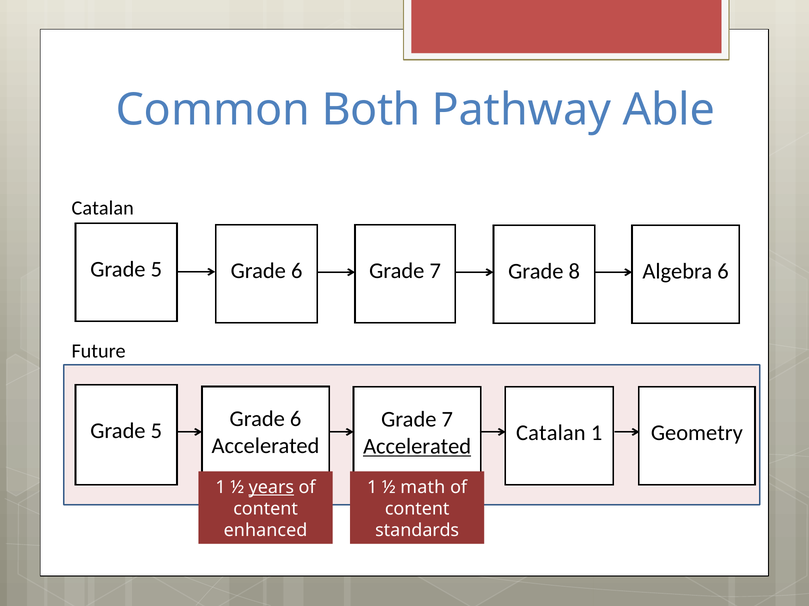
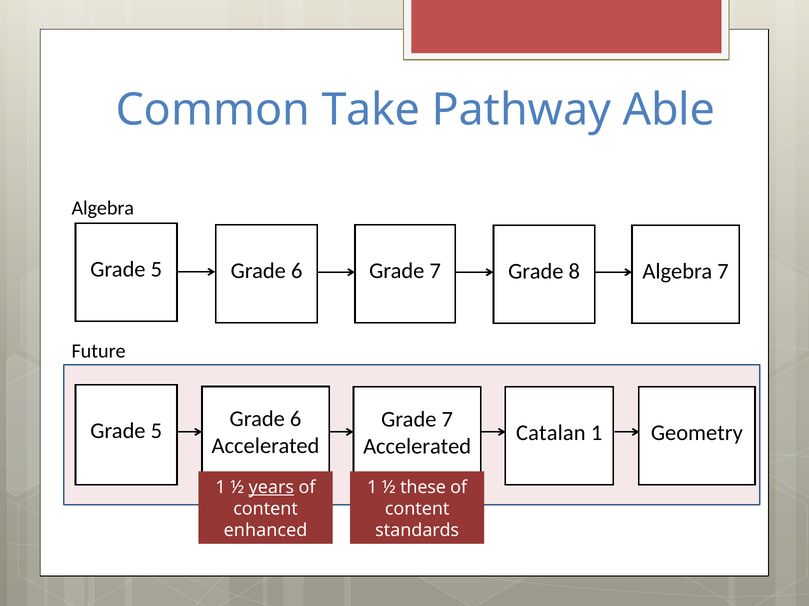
Both: Both -> Take
Catalan at (103, 208): Catalan -> Algebra
Algebra 6: 6 -> 7
Accelerated at (417, 447) underline: present -> none
math: math -> these
